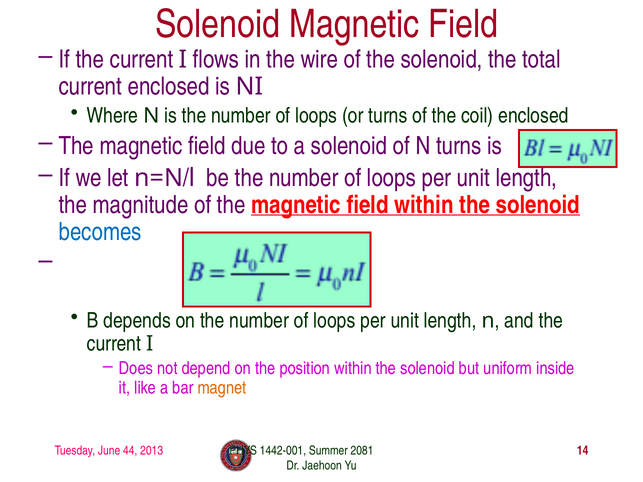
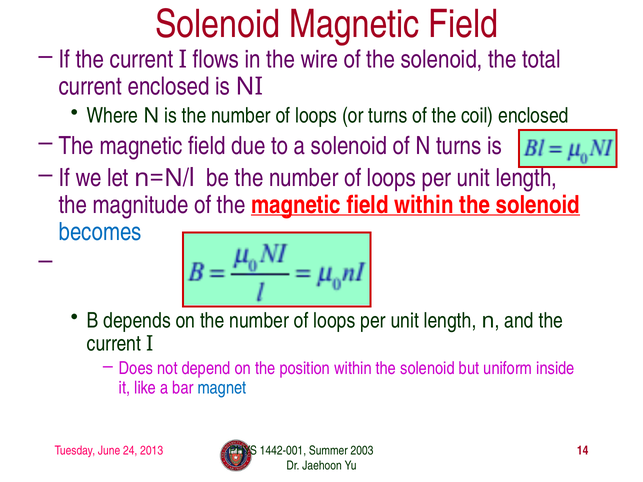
magnet colour: orange -> blue
44: 44 -> 24
2081: 2081 -> 2003
